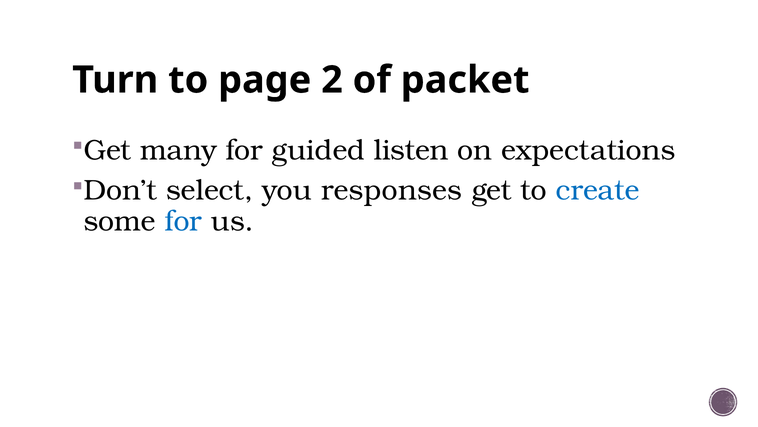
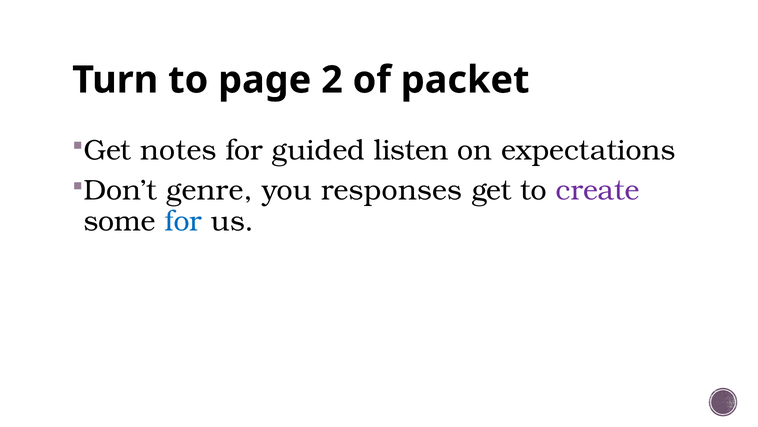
many: many -> notes
select: select -> genre
create colour: blue -> purple
